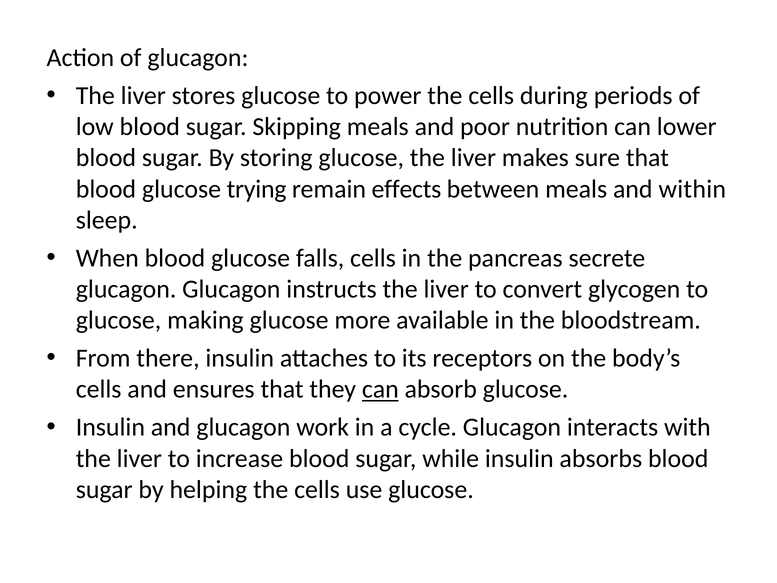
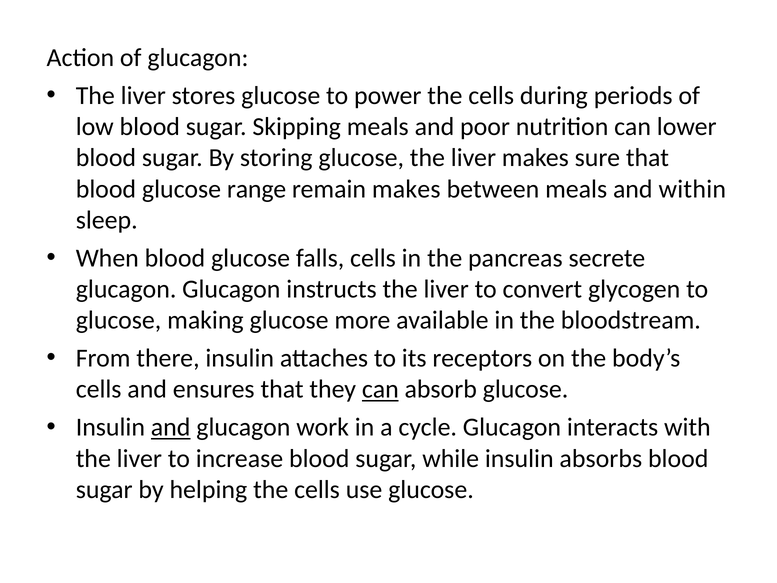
trying: trying -> range
remain effects: effects -> makes
and at (171, 427) underline: none -> present
